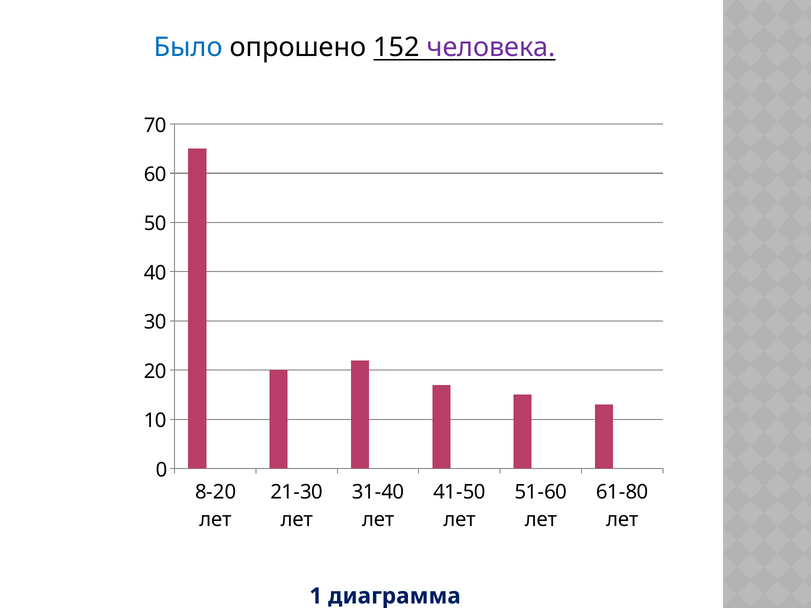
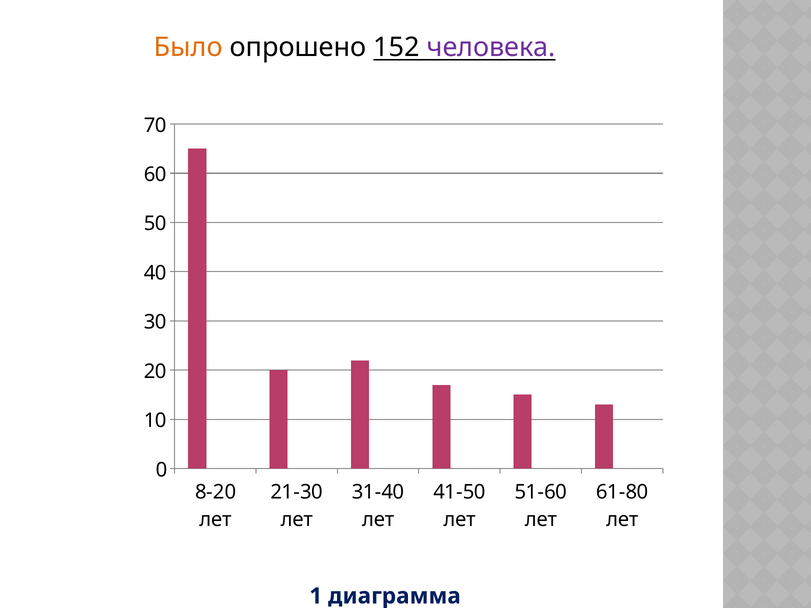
Было colour: blue -> orange
